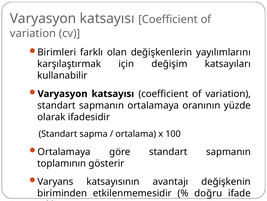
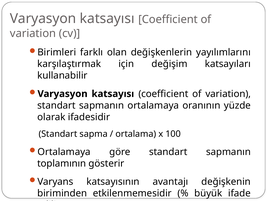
doğru: doğru -> büyük
